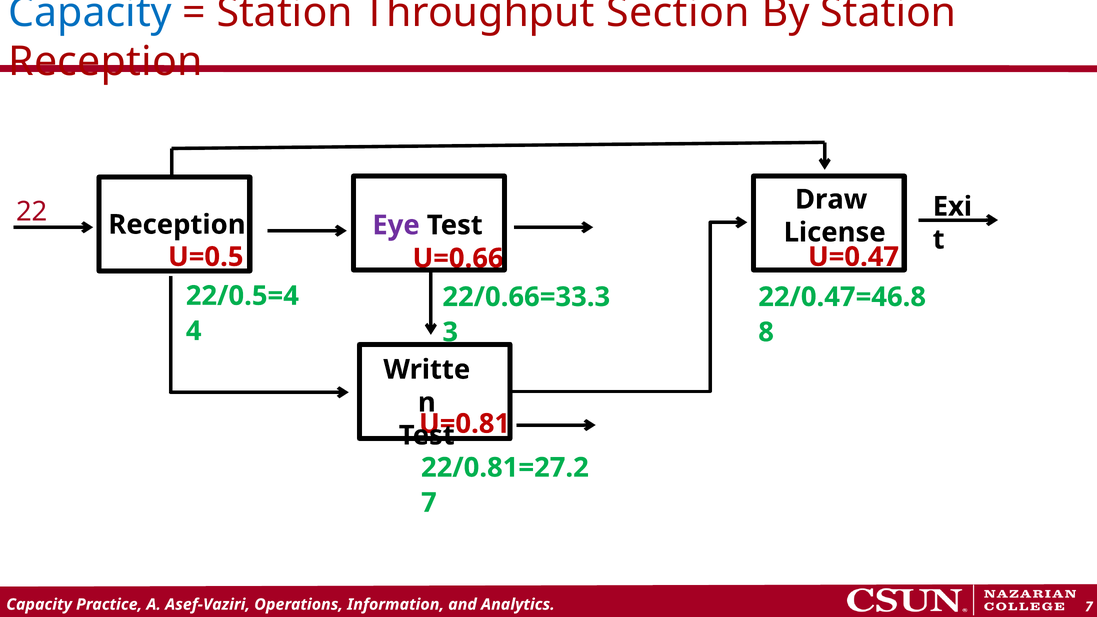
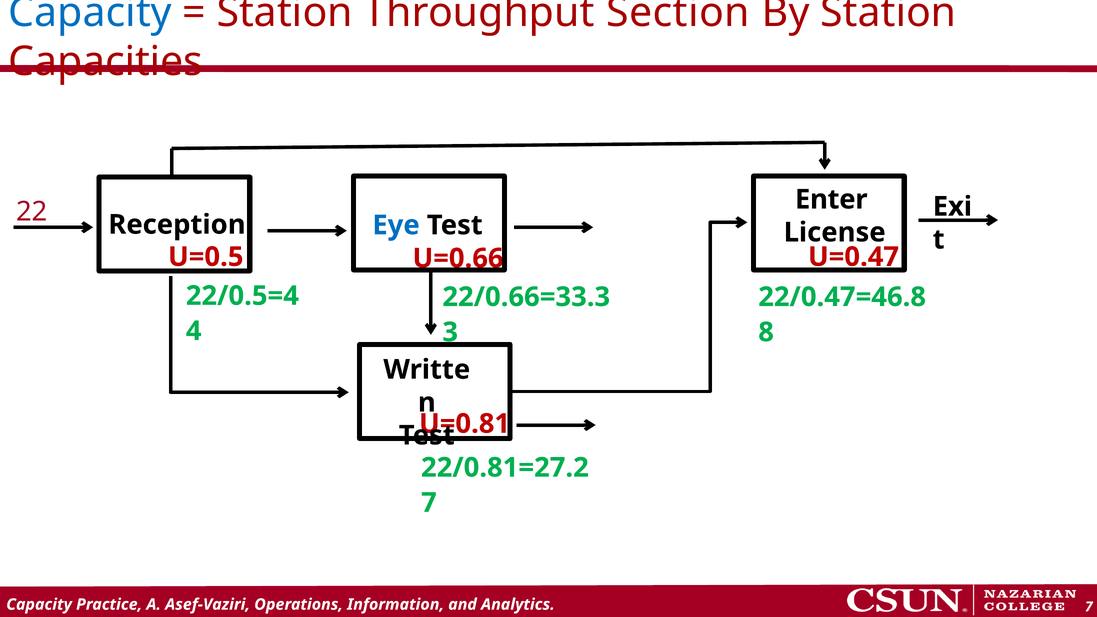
Reception at (106, 62): Reception -> Capacities
Draw: Draw -> Enter
Eye colour: purple -> blue
